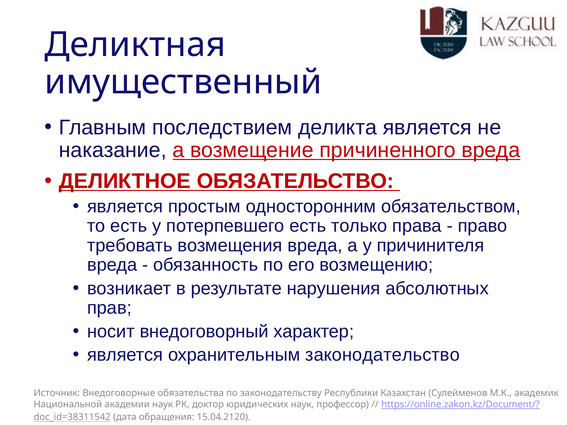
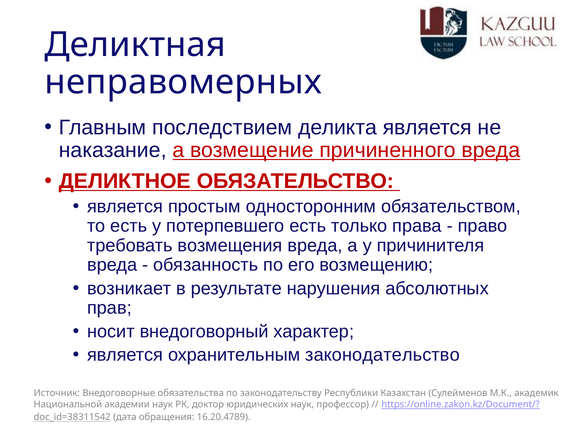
имущественный: имущественный -> неправомерных
15.04.2120: 15.04.2120 -> 16.20.4789
